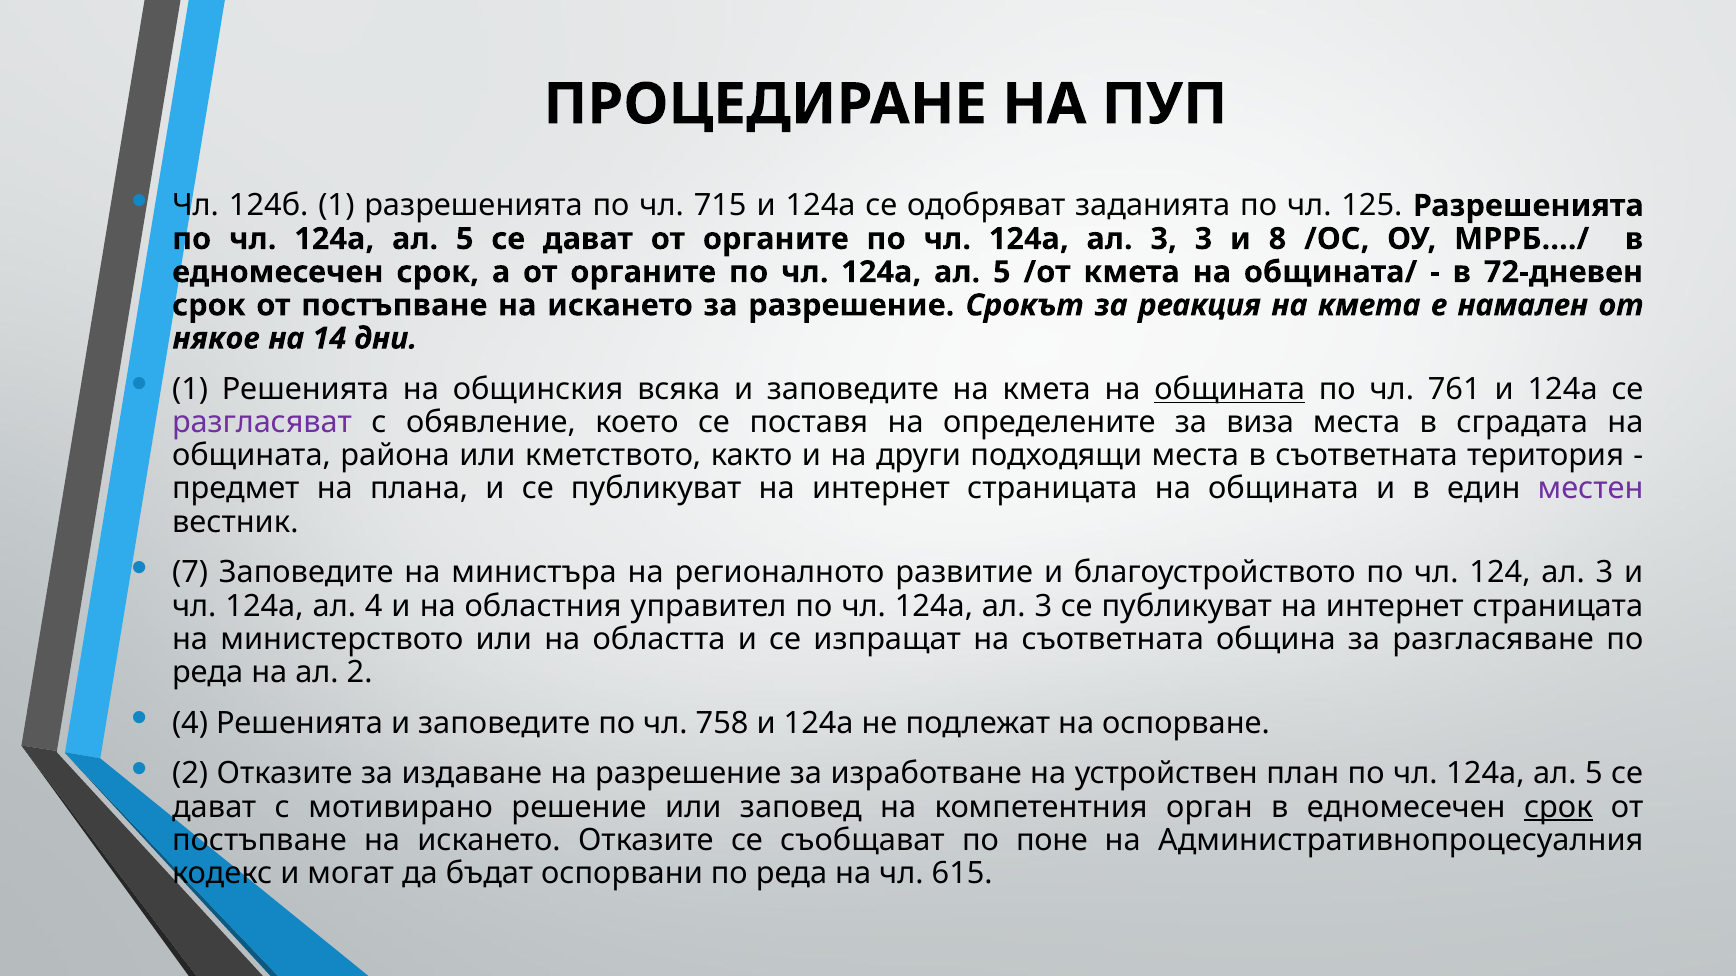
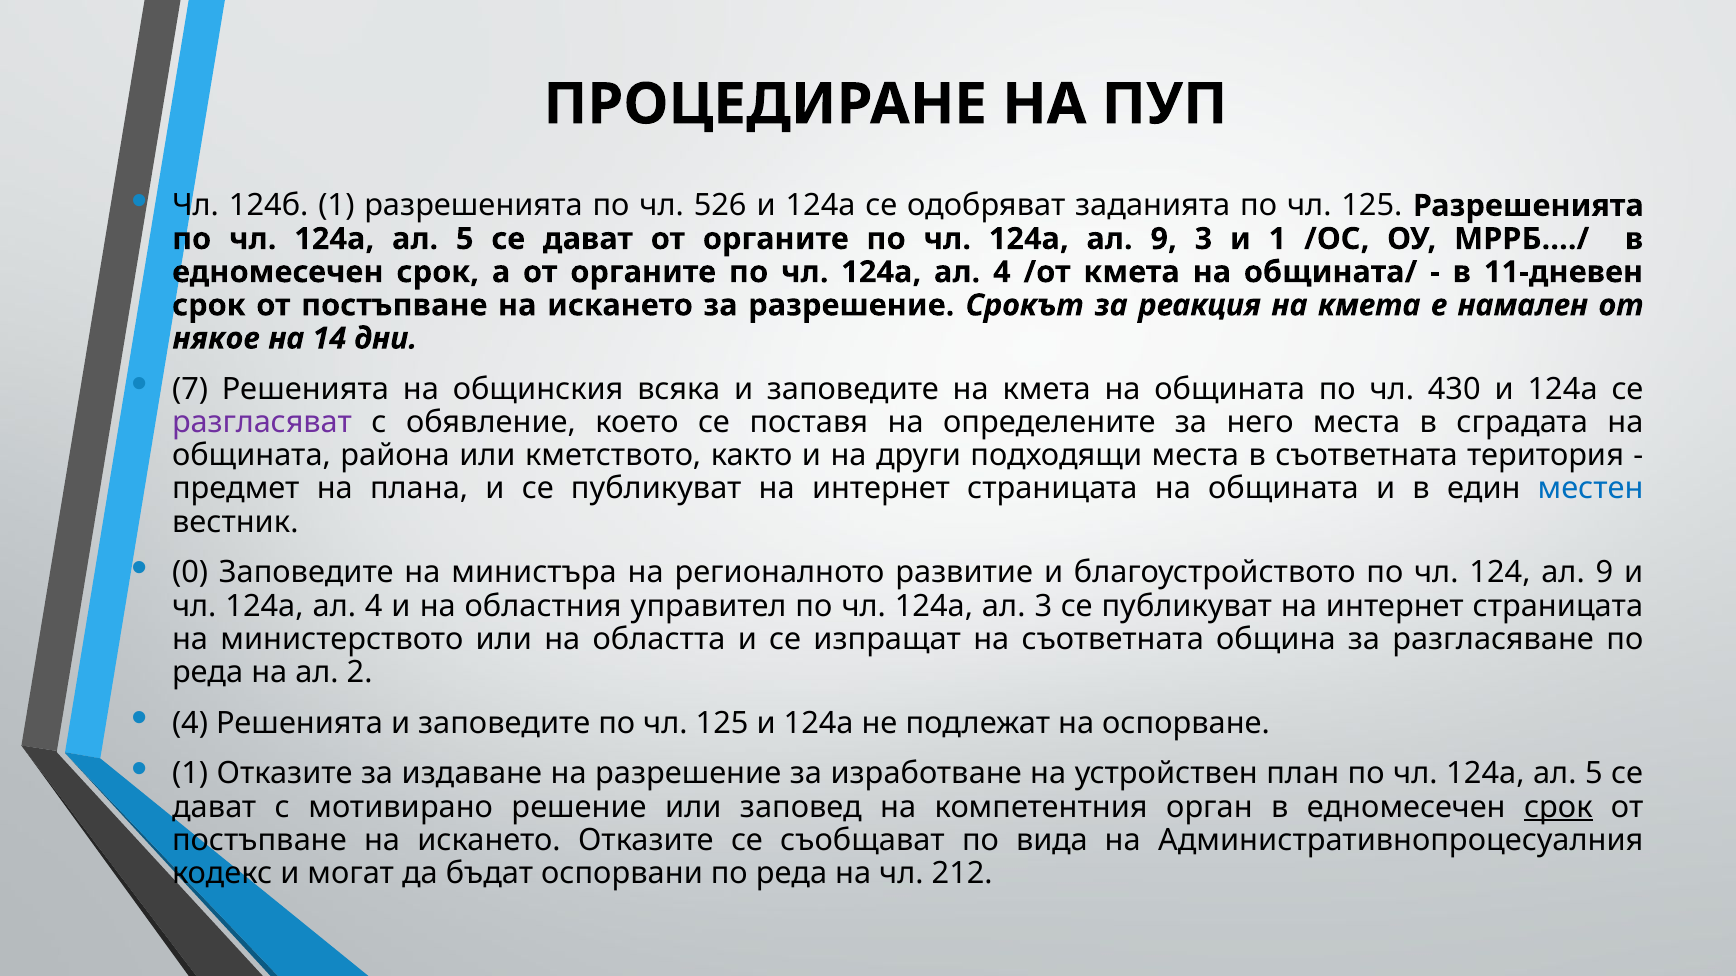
715: 715 -> 526
3 at (1164, 239): 3 -> 9
и 8: 8 -> 1
5 at (1002, 272): 5 -> 4
72-дневен: 72-дневен -> 11-дневен
1 at (190, 389): 1 -> 7
общината at (1230, 389) underline: present -> none
761: 761 -> 430
виза: виза -> него
местен colour: purple -> blue
7: 7 -> 0
124 ал 3: 3 -> 9
заповедите по чл 758: 758 -> 125
2 at (190, 774): 2 -> 1
поне: поне -> вида
615: 615 -> 212
